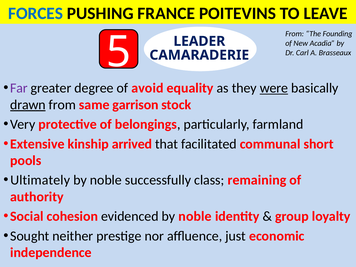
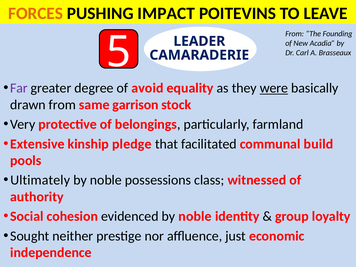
FORCES colour: blue -> orange
FRANCE: FRANCE -> IMPACT
drawn underline: present -> none
arrived: arrived -> pledge
short: short -> build
successfully: successfully -> possessions
remaining: remaining -> witnessed
